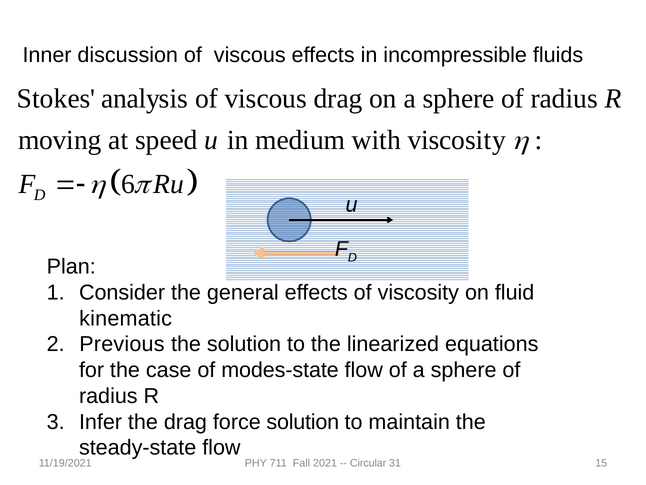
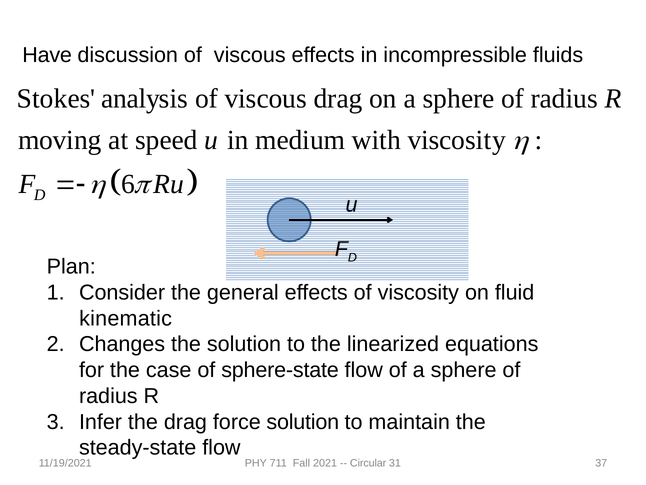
Inner: Inner -> Have
Previous: Previous -> Changes
modes-state: modes-state -> sphere-state
15: 15 -> 37
